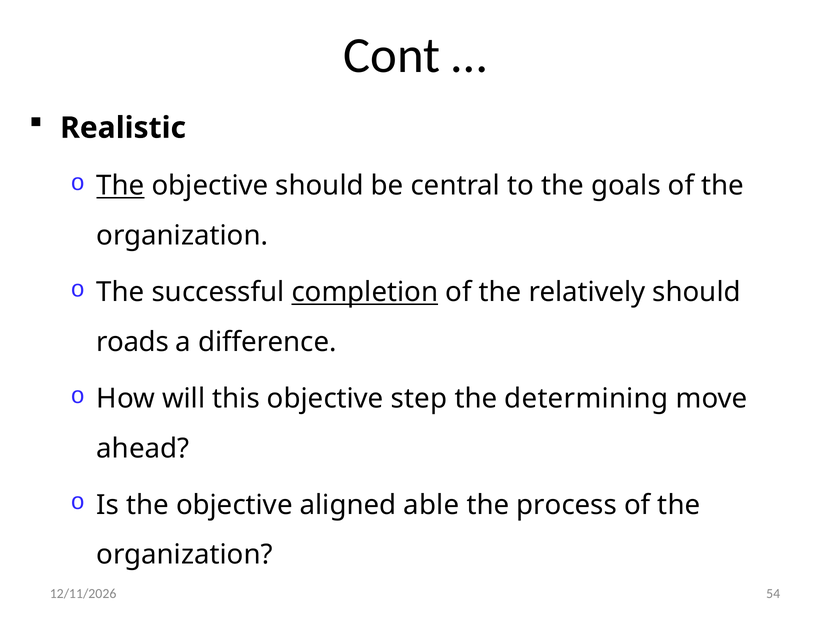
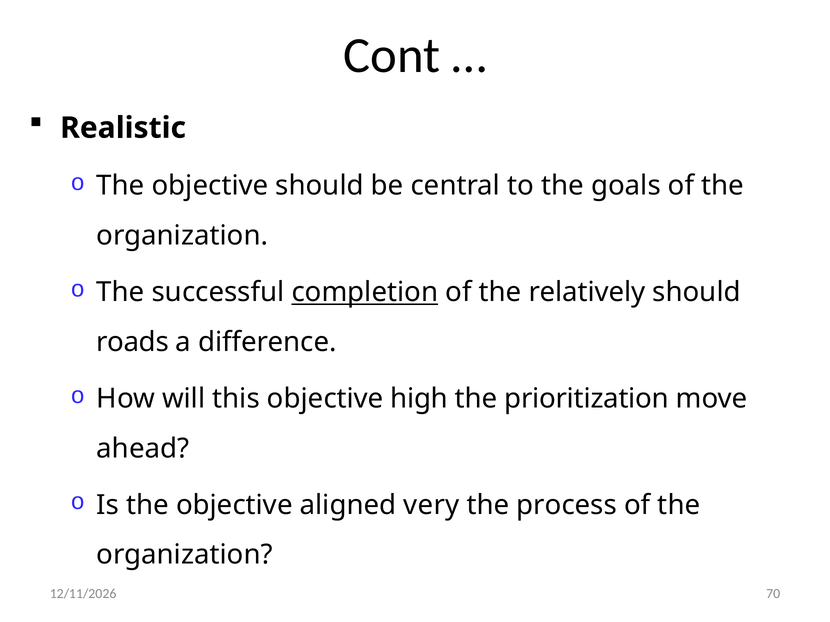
The at (121, 186) underline: present -> none
step: step -> high
determining: determining -> prioritization
able: able -> very
54: 54 -> 70
